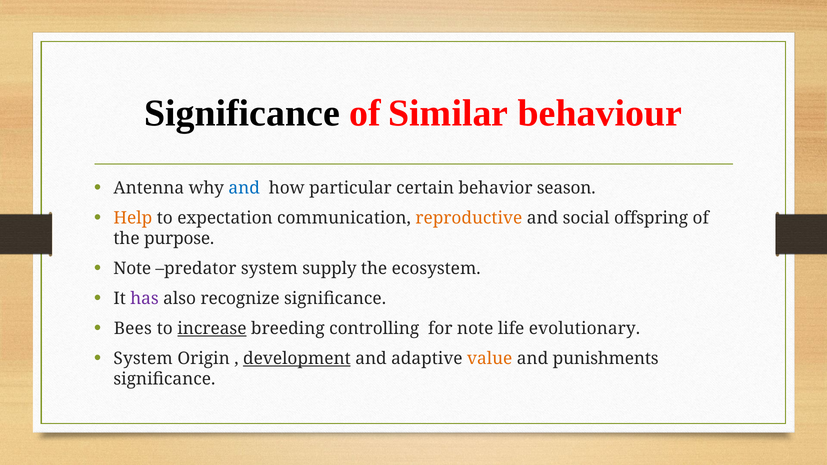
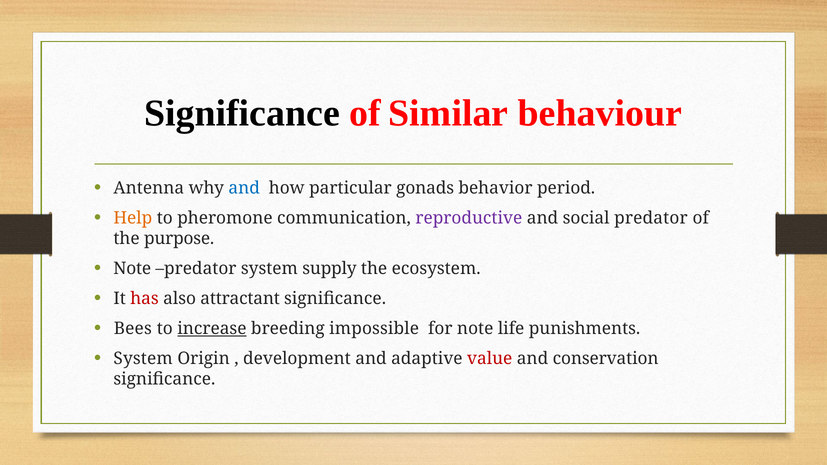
certain: certain -> gonads
season: season -> period
expectation: expectation -> pheromone
reproductive colour: orange -> purple
social offspring: offspring -> predator
has colour: purple -> red
recognize: recognize -> attractant
controlling: controlling -> impossible
evolutionary: evolutionary -> punishments
development underline: present -> none
value colour: orange -> red
punishments: punishments -> conservation
